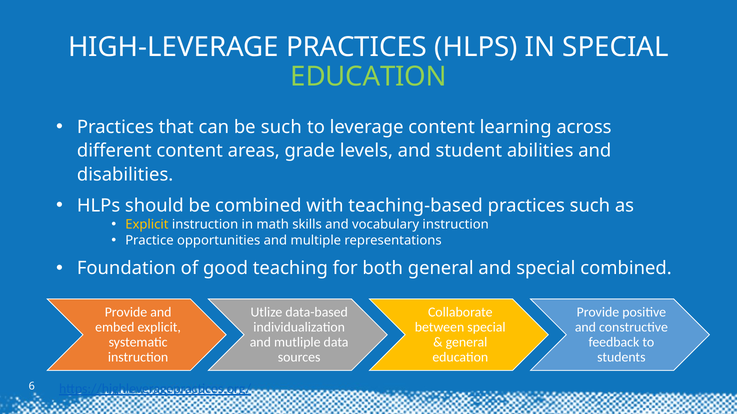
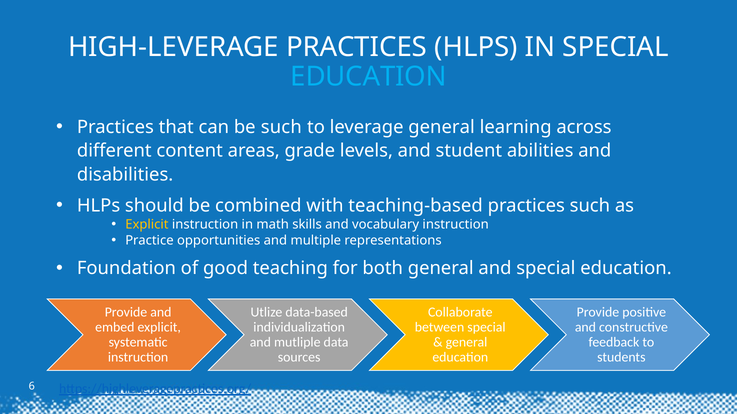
EDUCATION at (369, 77) colour: light green -> light blue
leverage content: content -> general
and special combined: combined -> education
